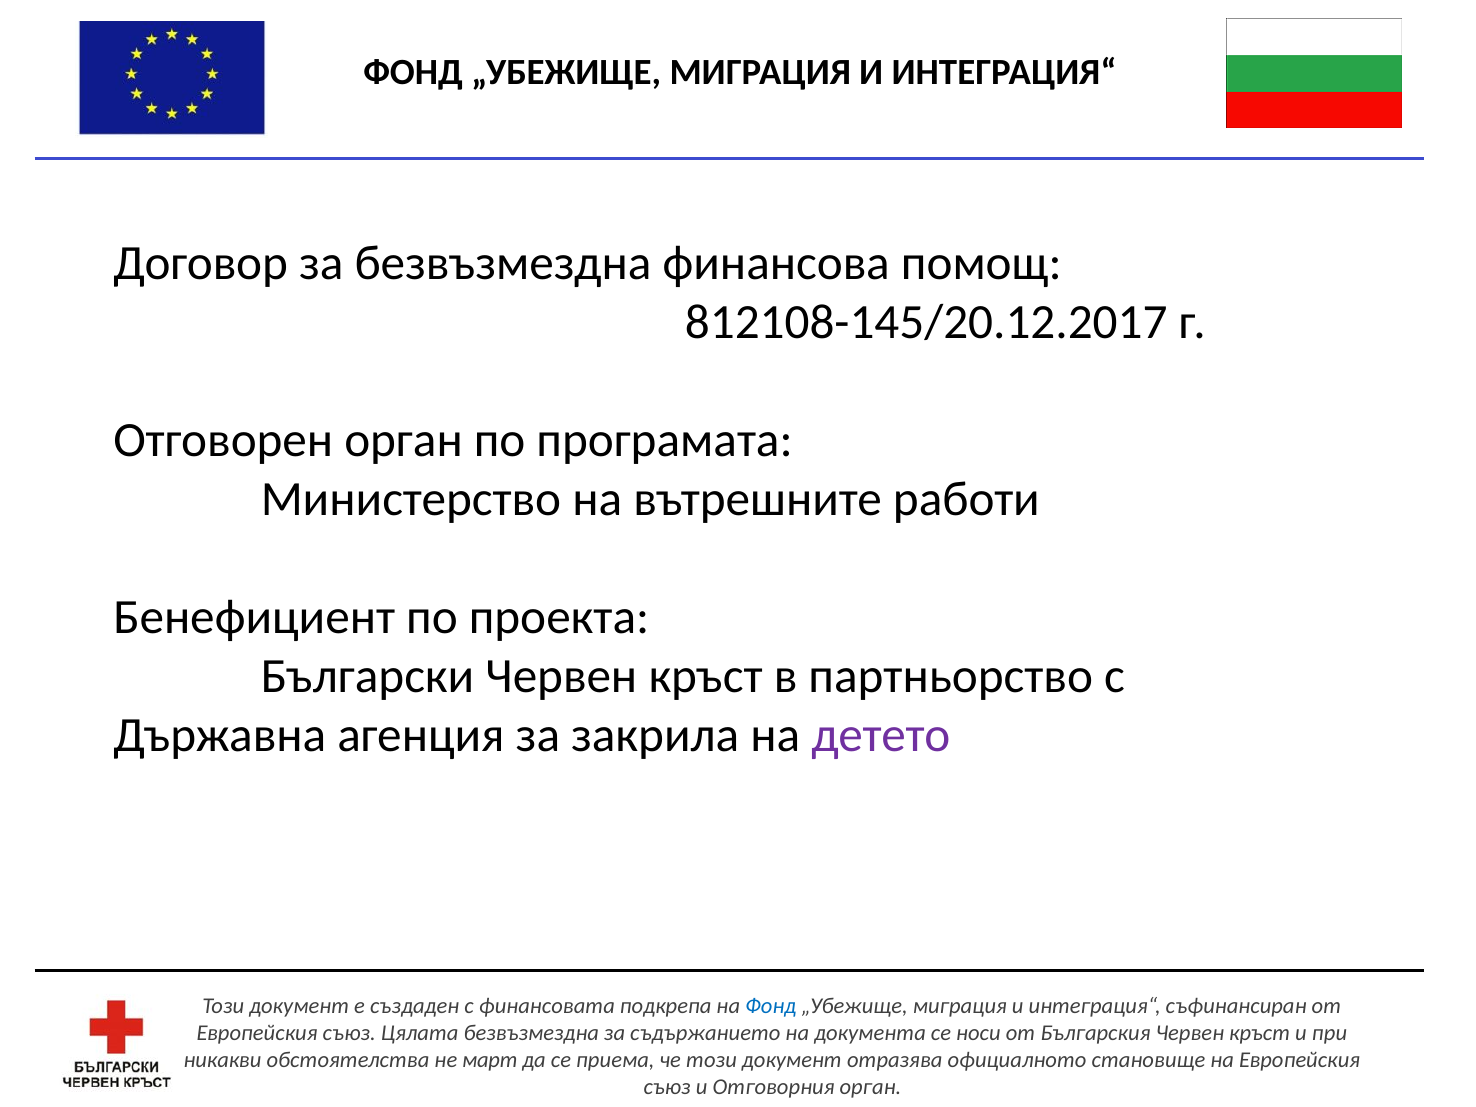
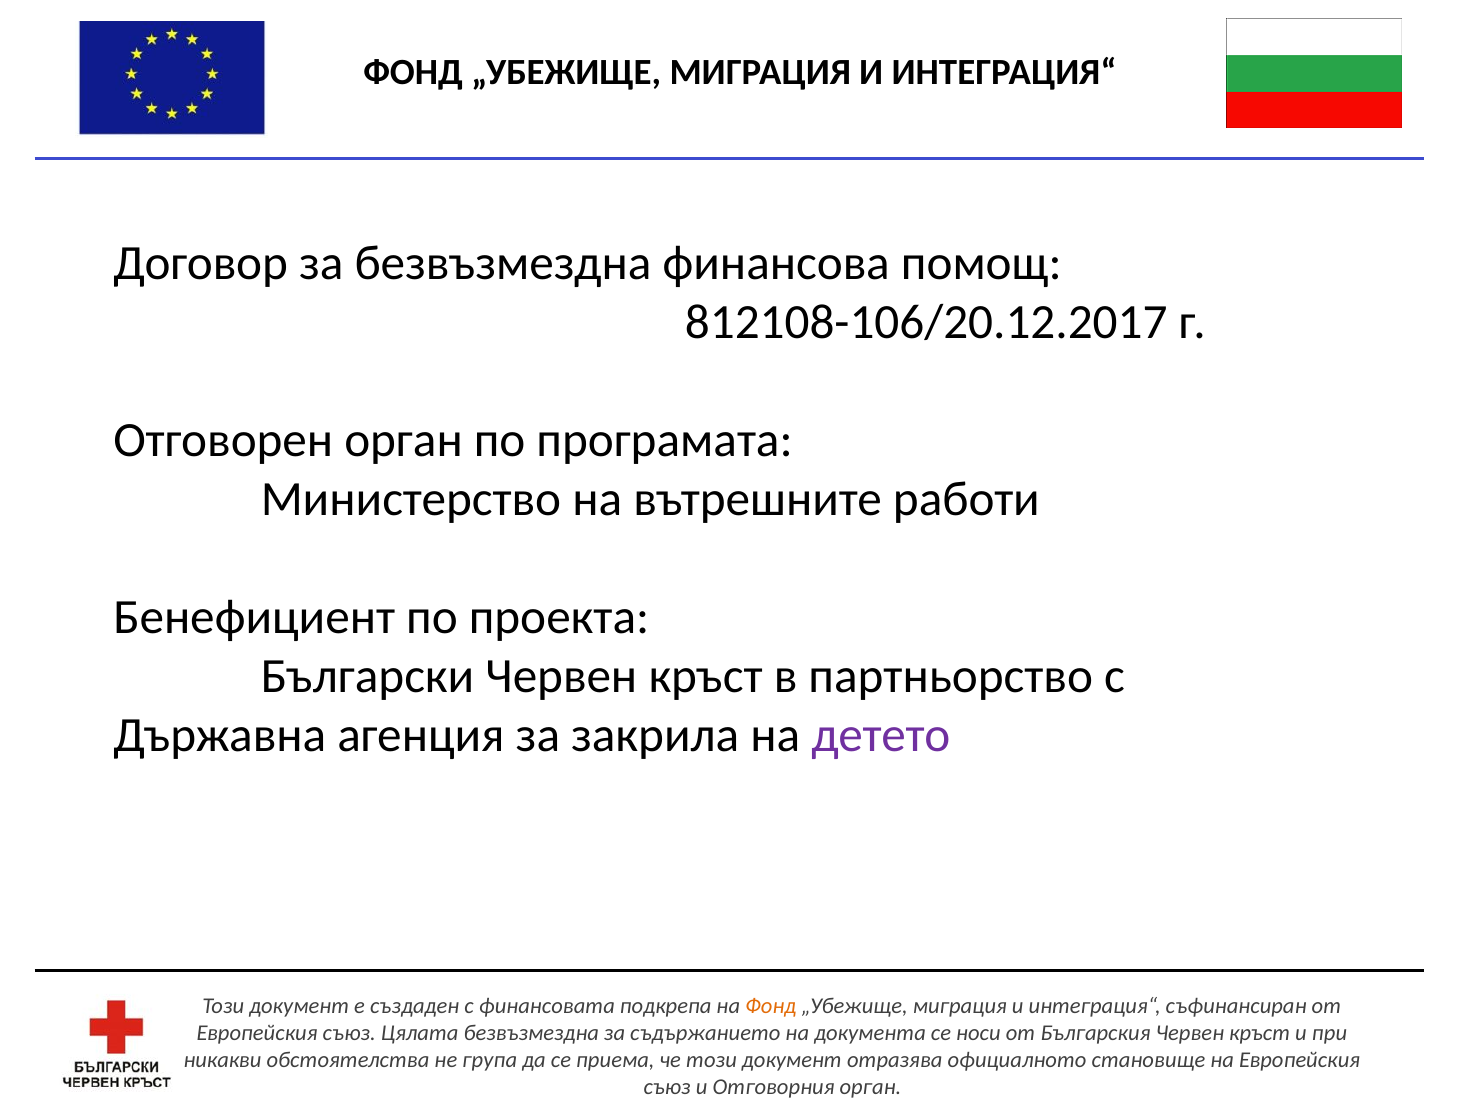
812108-145/20.12.2017: 812108-145/20.12.2017 -> 812108-106/20.12.2017
Фонд at (771, 1006) colour: blue -> orange
март: март -> група
